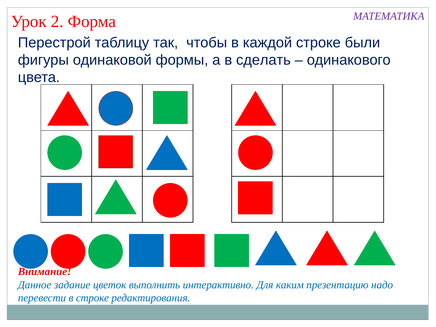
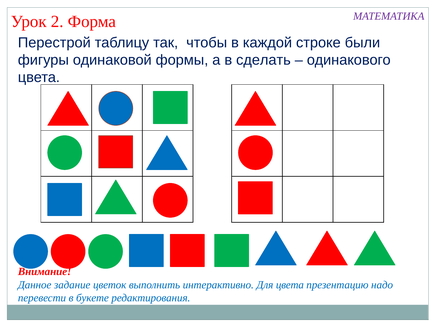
Для каким: каким -> цвета
в строке: строке -> букете
